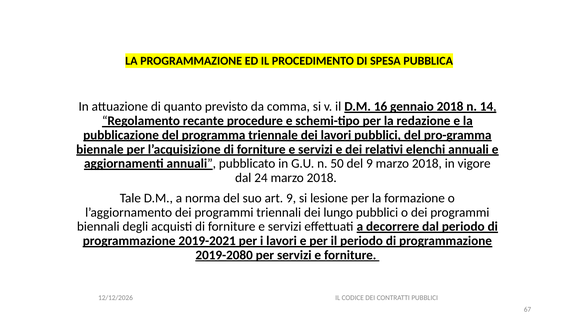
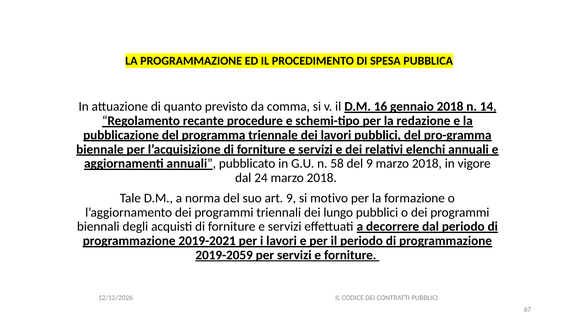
50: 50 -> 58
lesione: lesione -> motivo
2019-2080: 2019-2080 -> 2019-2059
